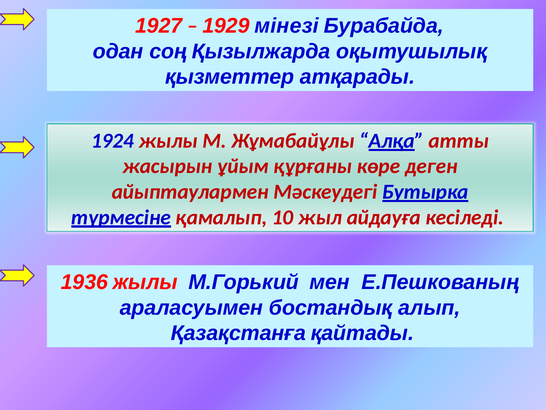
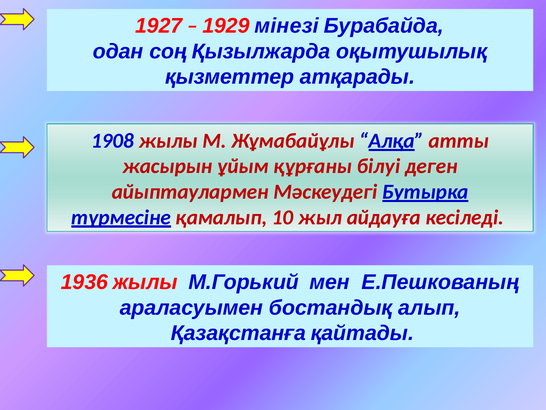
1924: 1924 -> 1908
көре: көре -> білуі
